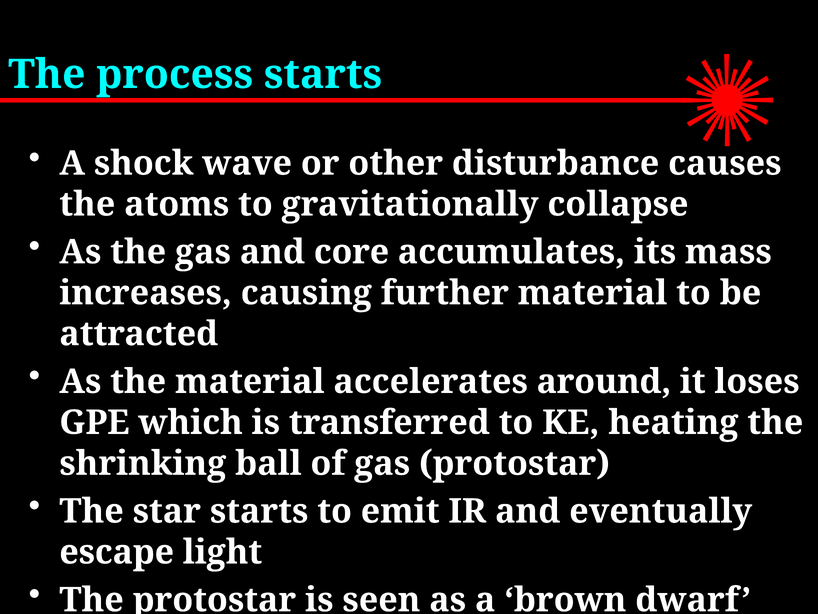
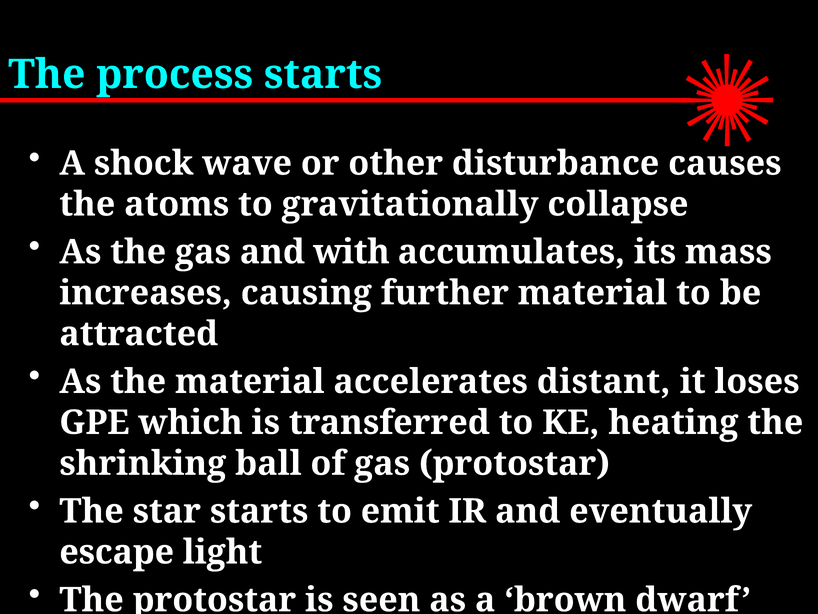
core: core -> with
around: around -> distant
